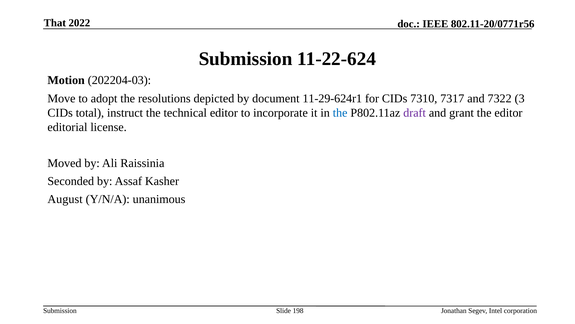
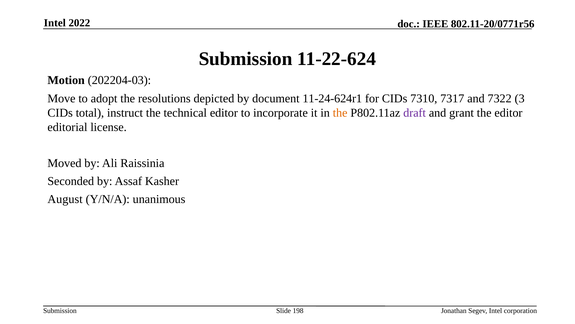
That at (55, 23): That -> Intel
11-29-624r1: 11-29-624r1 -> 11-24-624r1
the at (340, 113) colour: blue -> orange
